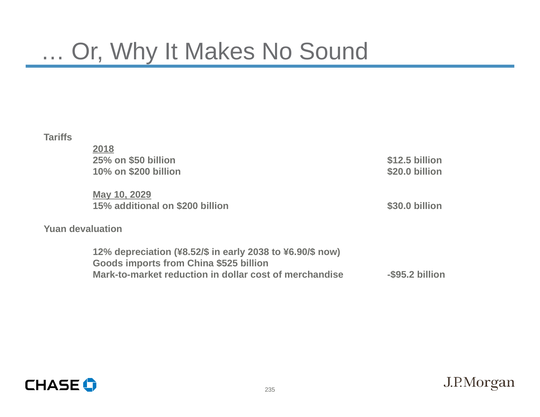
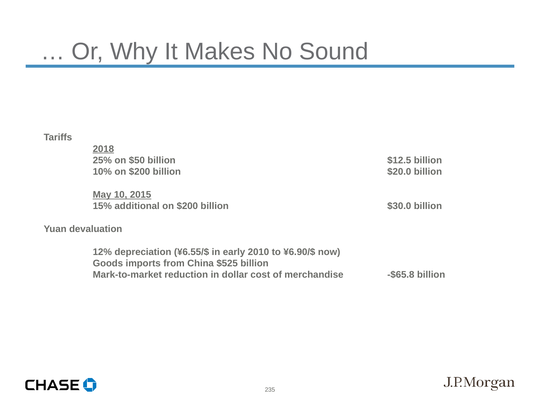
2029: 2029 -> 2015
¥8.52/$: ¥8.52/$ -> ¥6.55/$
2038: 2038 -> 2010
-$95.2: -$95.2 -> -$65.8
